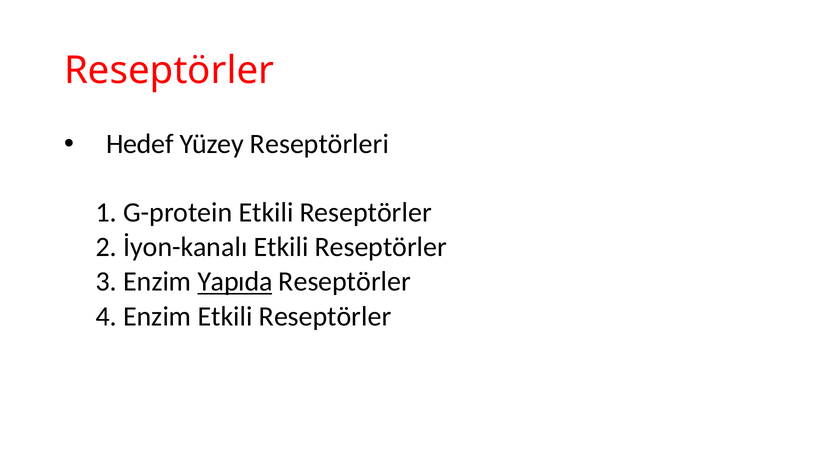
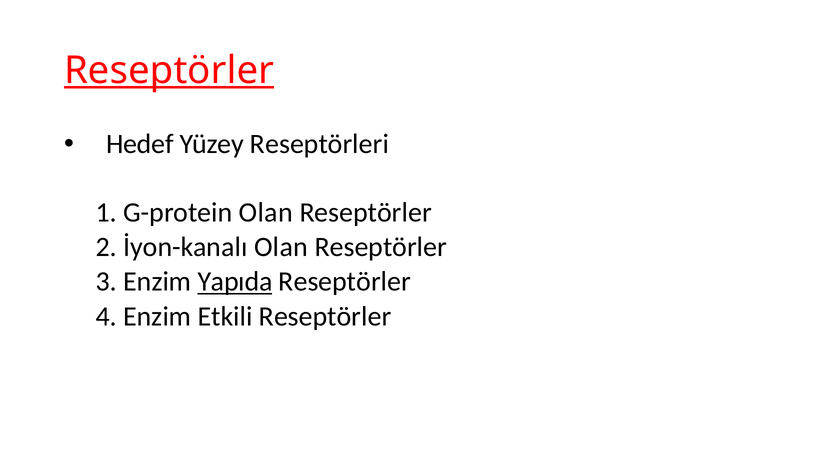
Reseptörler at (169, 71) underline: none -> present
G-protein Etkili: Etkili -> Olan
İyon-kanalı Etkili: Etkili -> Olan
